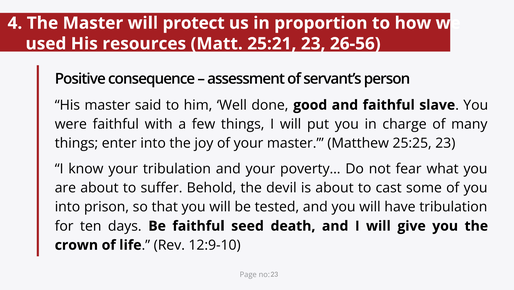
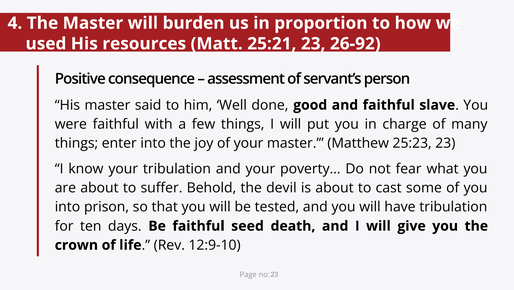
protect: protect -> burden
26-56: 26-56 -> 26-92
25:25: 25:25 -> 25:23
